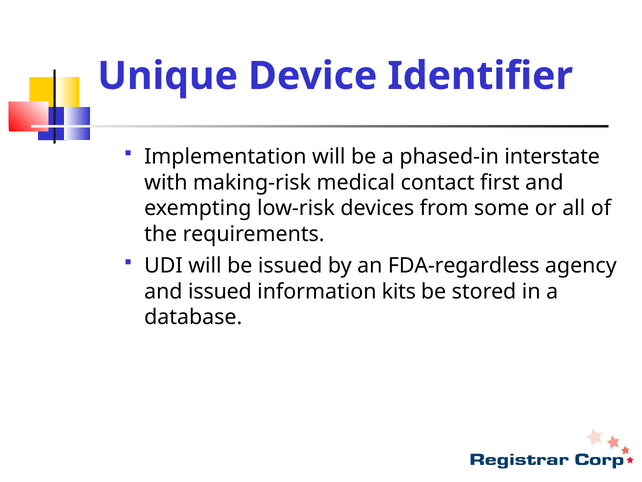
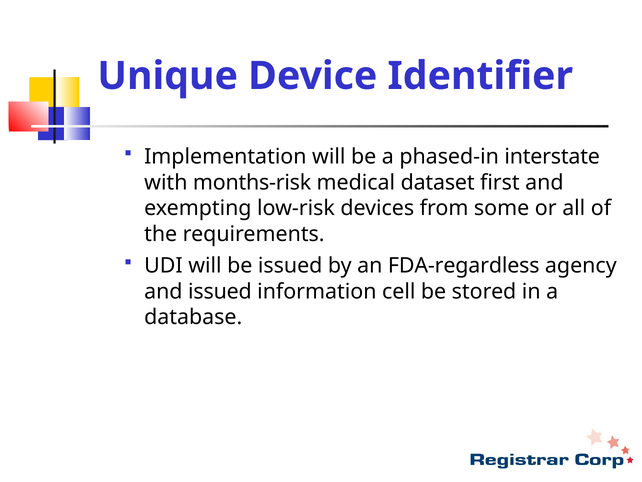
making-risk: making-risk -> months-risk
contact: contact -> dataset
kits: kits -> cell
